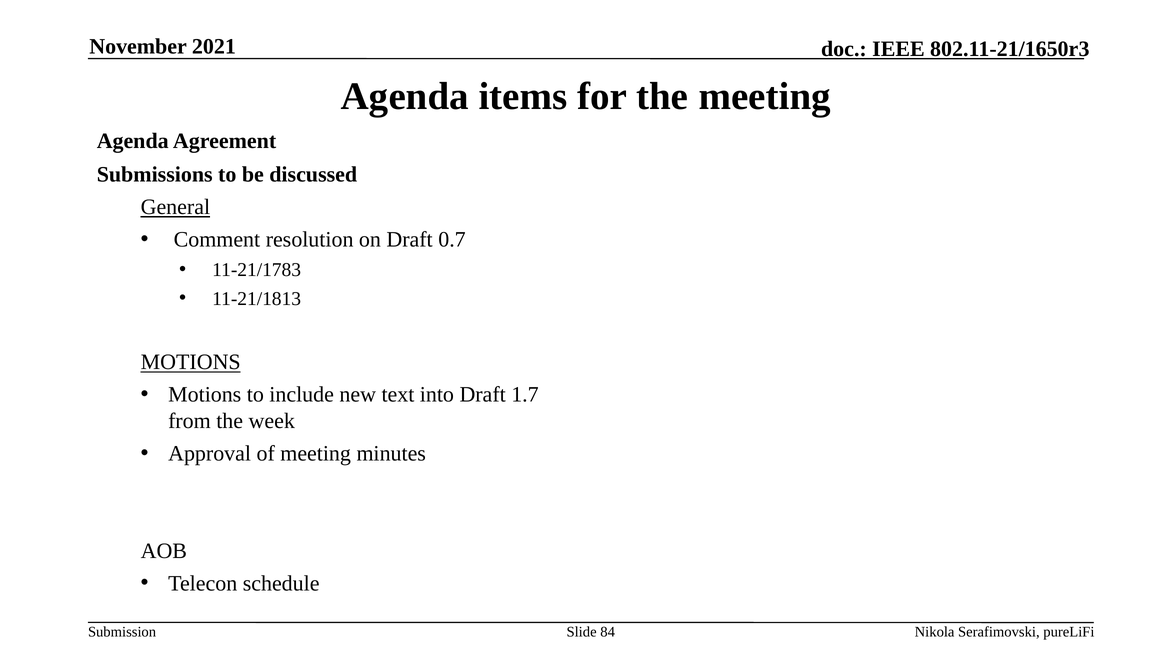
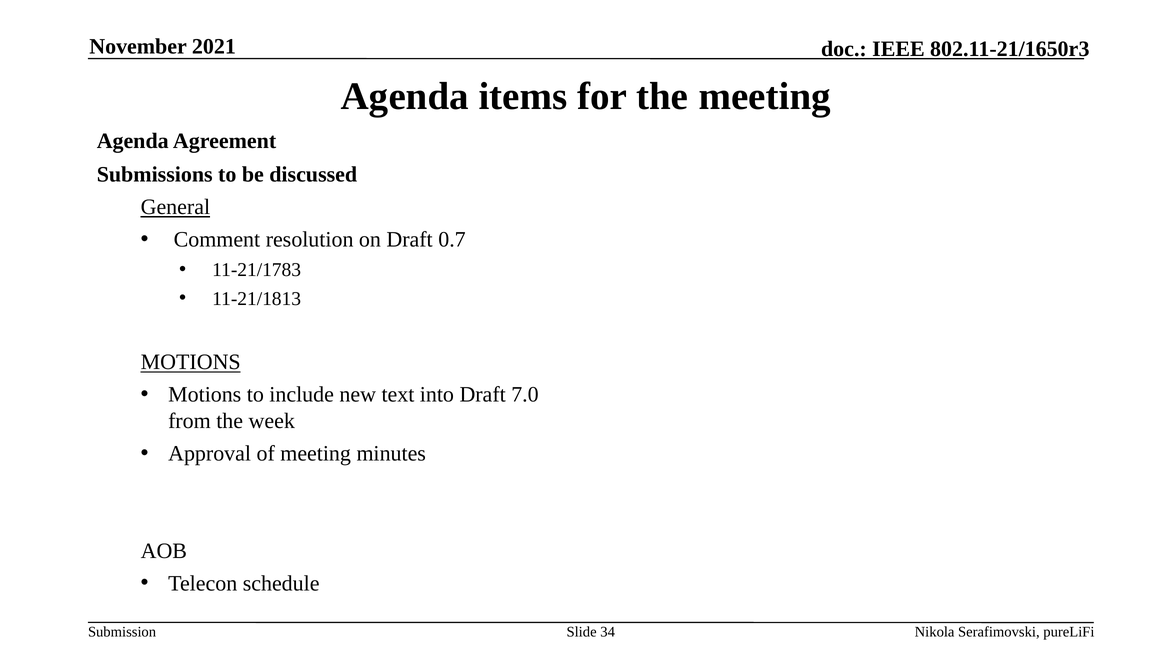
1.7: 1.7 -> 7.0
84: 84 -> 34
